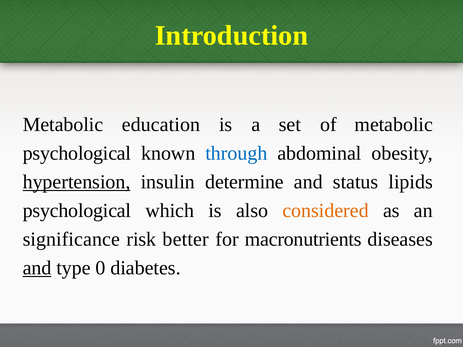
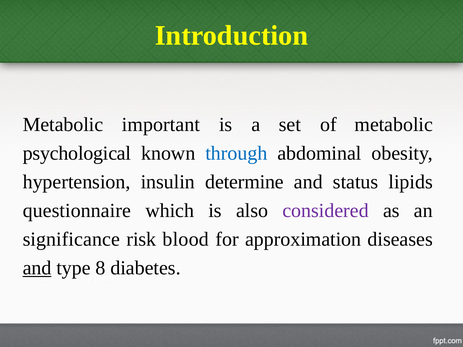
education: education -> important
hypertension underline: present -> none
psychological at (77, 211): psychological -> questionnaire
considered colour: orange -> purple
better: better -> blood
macronutrients: macronutrients -> approximation
0: 0 -> 8
